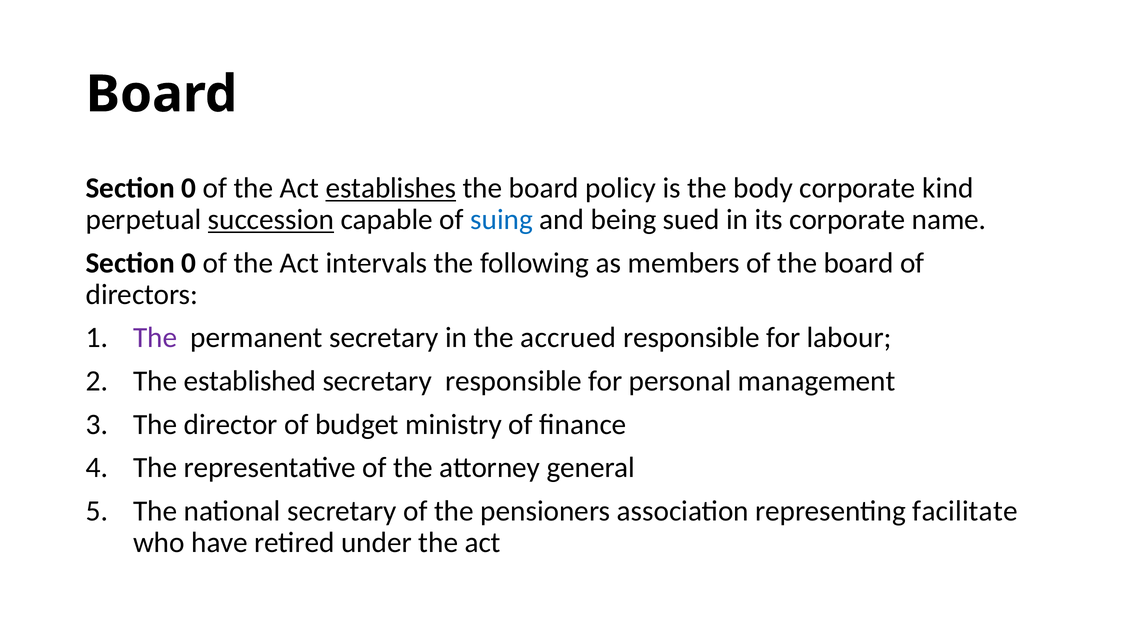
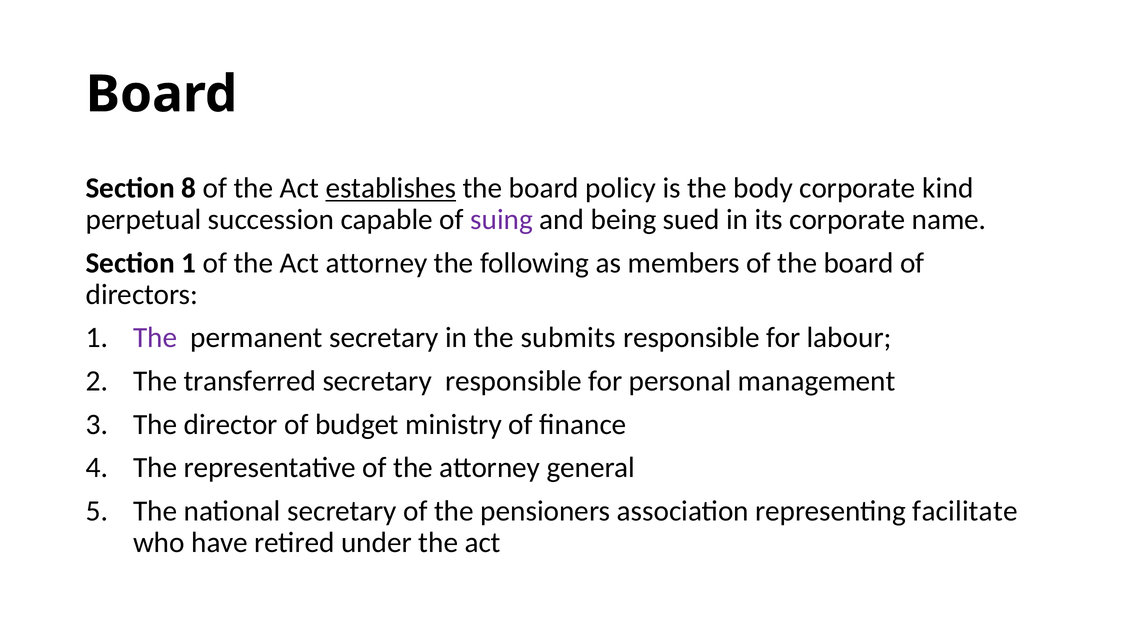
0 at (189, 188): 0 -> 8
succession underline: present -> none
suing colour: blue -> purple
0 at (189, 263): 0 -> 1
Act intervals: intervals -> attorney
accrued: accrued -> submits
established: established -> transferred
